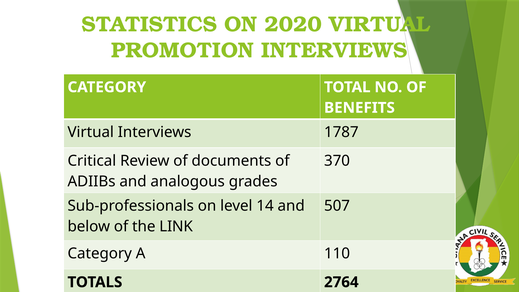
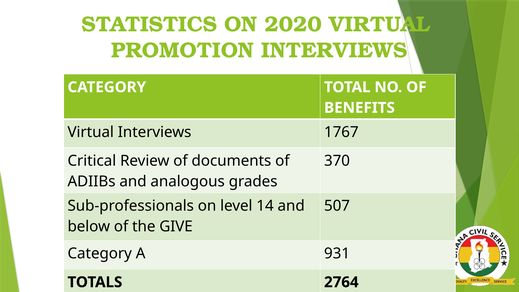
1787: 1787 -> 1767
LINK: LINK -> GIVE
110: 110 -> 931
